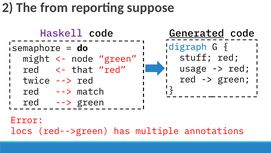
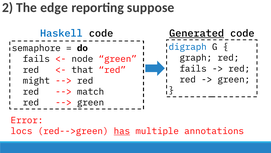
from: from -> edge
Haskell colour: purple -> blue
stuff: stuff -> graph
might at (36, 59): might -> fails
usage at (193, 68): usage -> fails
twice: twice -> might
has underline: none -> present
